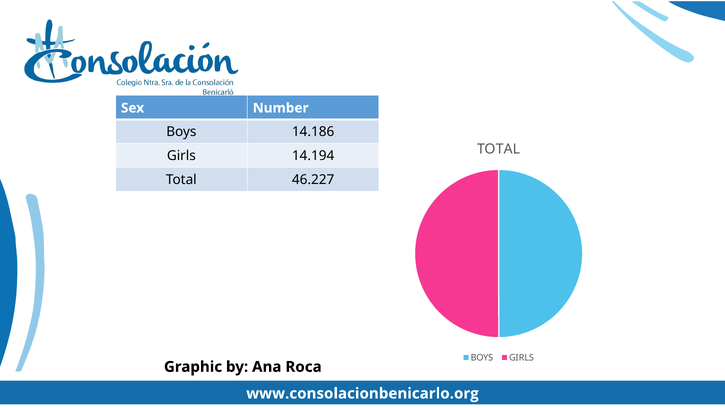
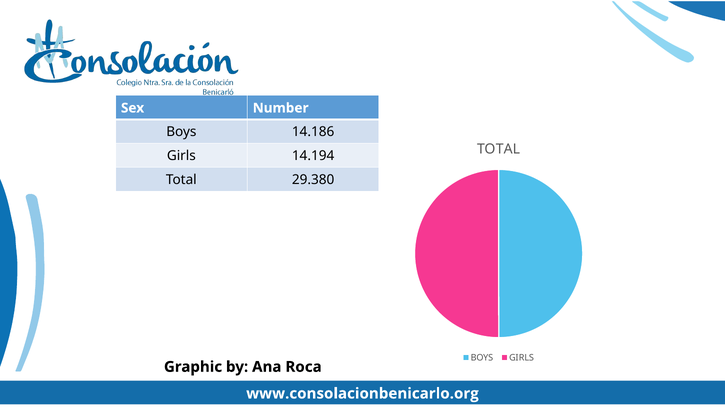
46.227: 46.227 -> 29.380
